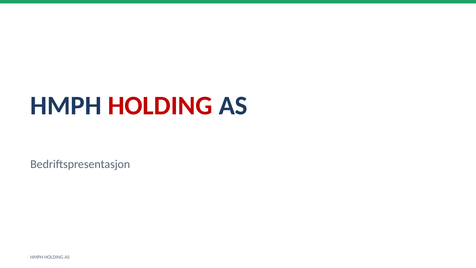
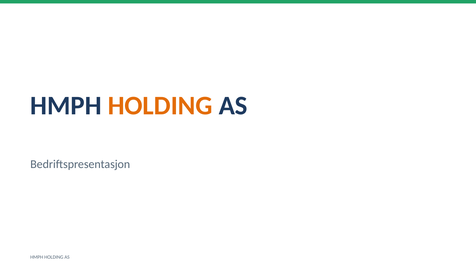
HOLDING at (160, 106) colour: red -> orange
